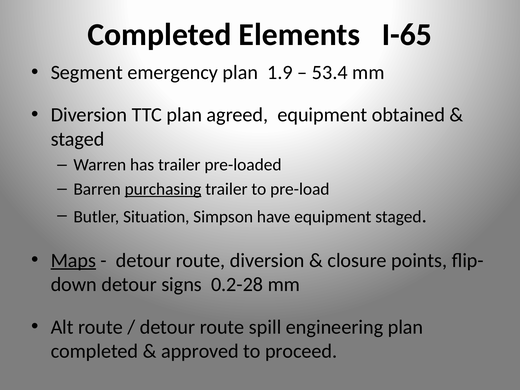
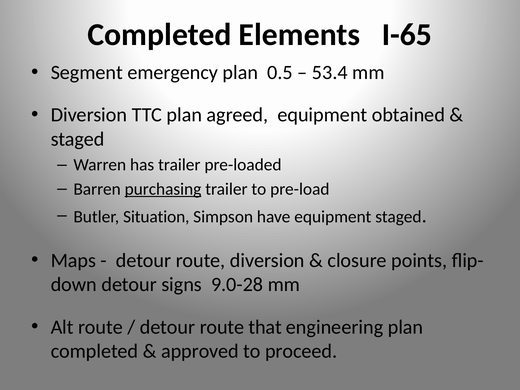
1.9: 1.9 -> 0.5
Maps underline: present -> none
0.2-28: 0.2-28 -> 9.0-28
spill: spill -> that
